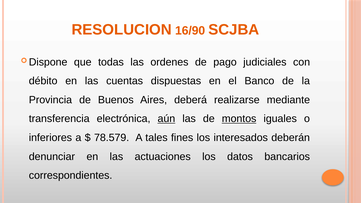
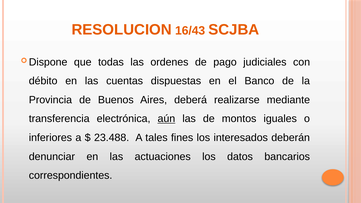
16/90: 16/90 -> 16/43
montos underline: present -> none
78.579: 78.579 -> 23.488
